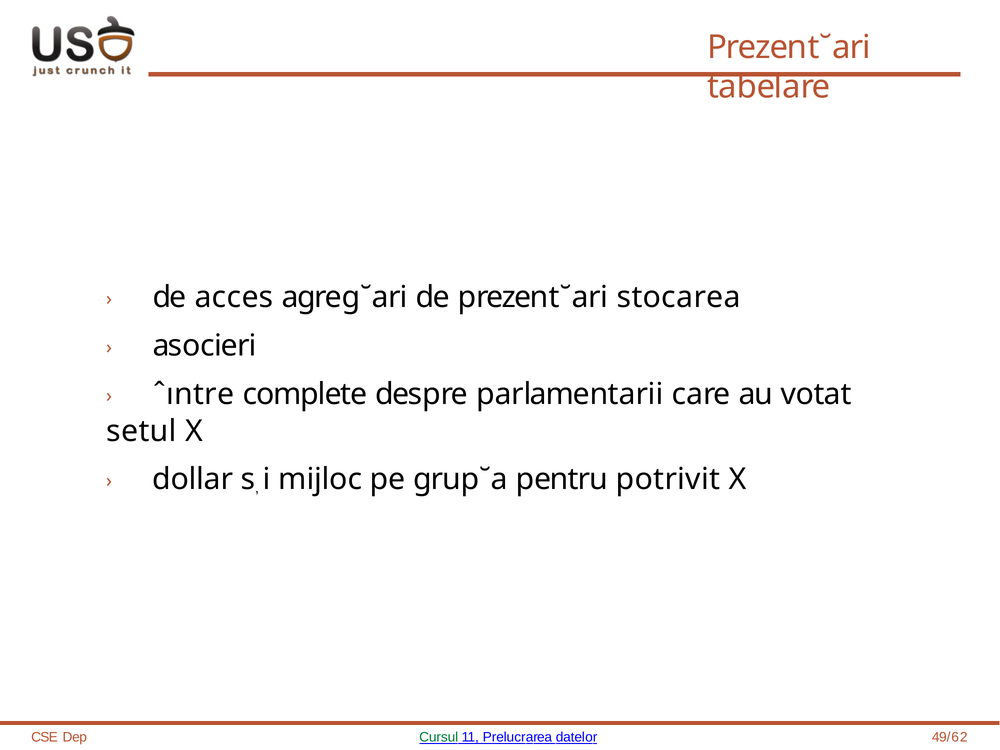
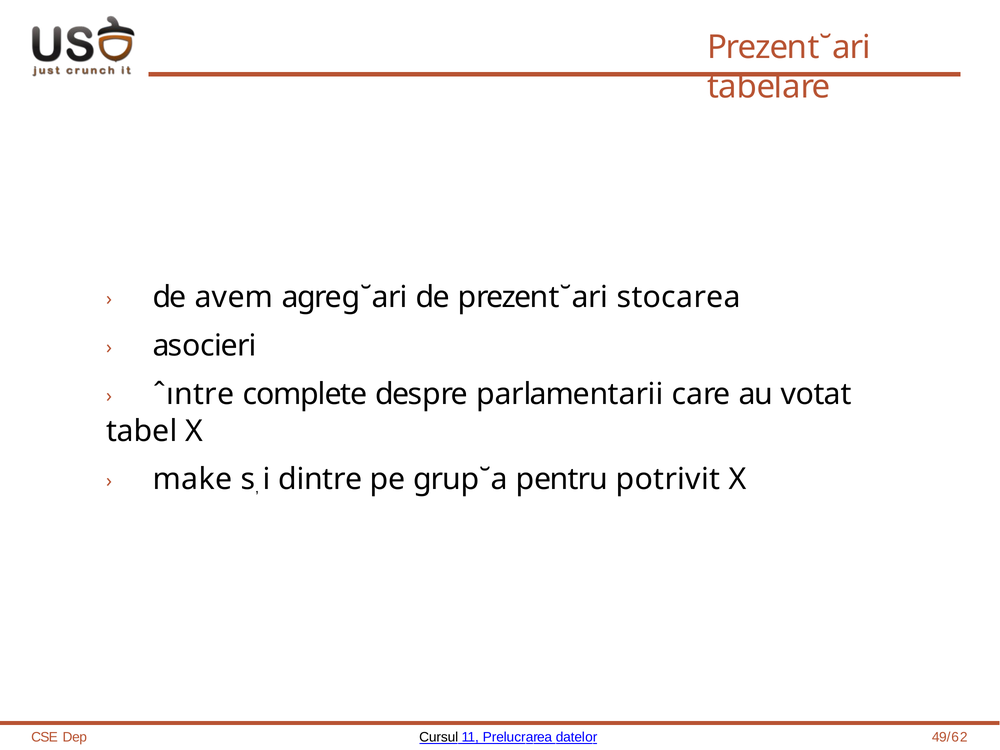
acces: acces -> avem
setul: setul -> tabel
dollar: dollar -> make
mijloc: mijloc -> dintre
Cursul colour: green -> black
